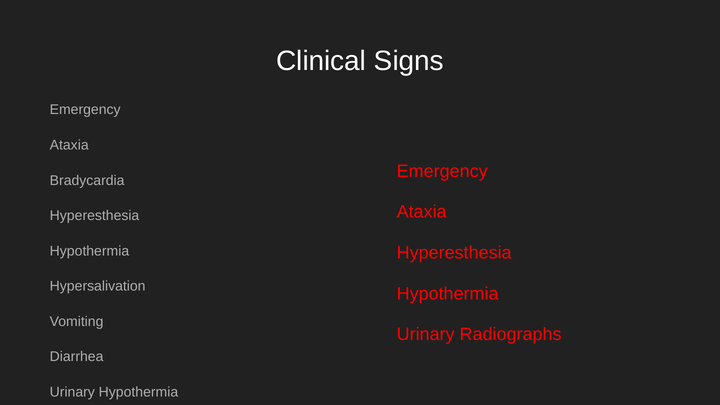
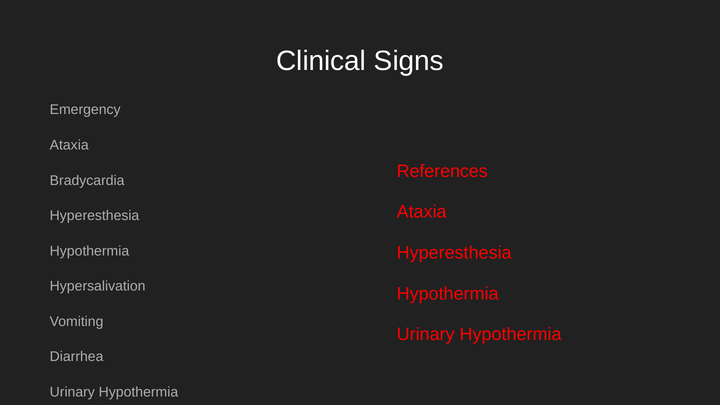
Emergency at (442, 171): Emergency -> References
Radiographs at (511, 334): Radiographs -> Hypothermia
